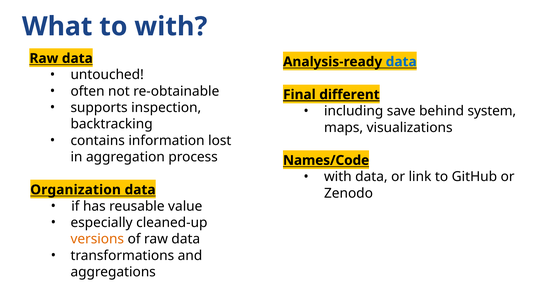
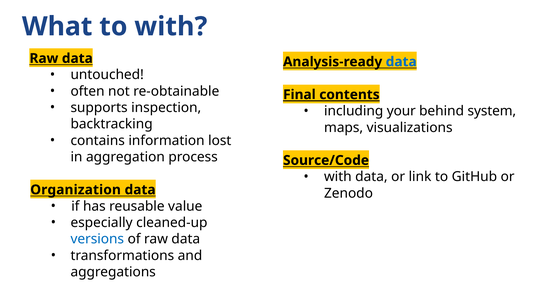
different: different -> contents
save: save -> your
Names/Code: Names/Code -> Source/Code
versions colour: orange -> blue
